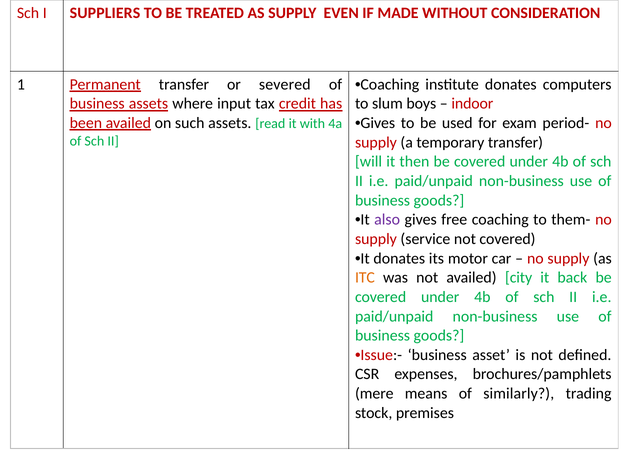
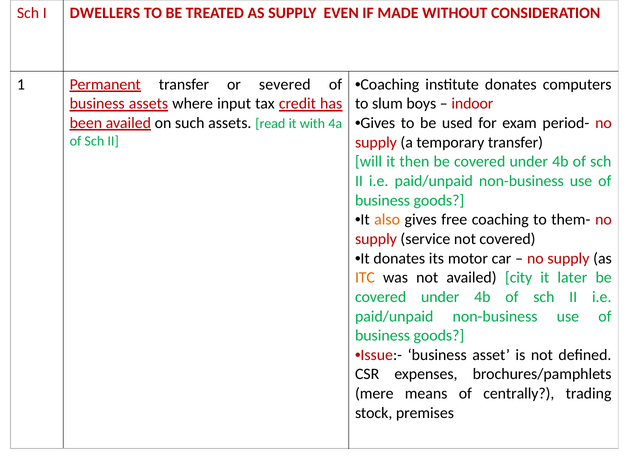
SUPPLIERS: SUPPLIERS -> DWELLERS
also colour: purple -> orange
back: back -> later
similarly: similarly -> centrally
